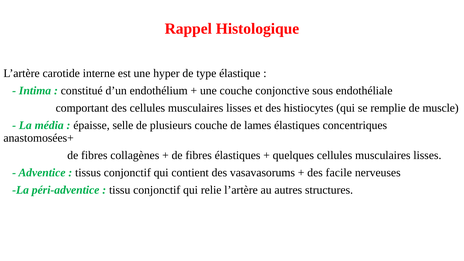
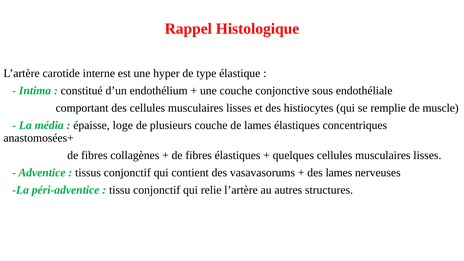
selle: selle -> loge
des facile: facile -> lames
